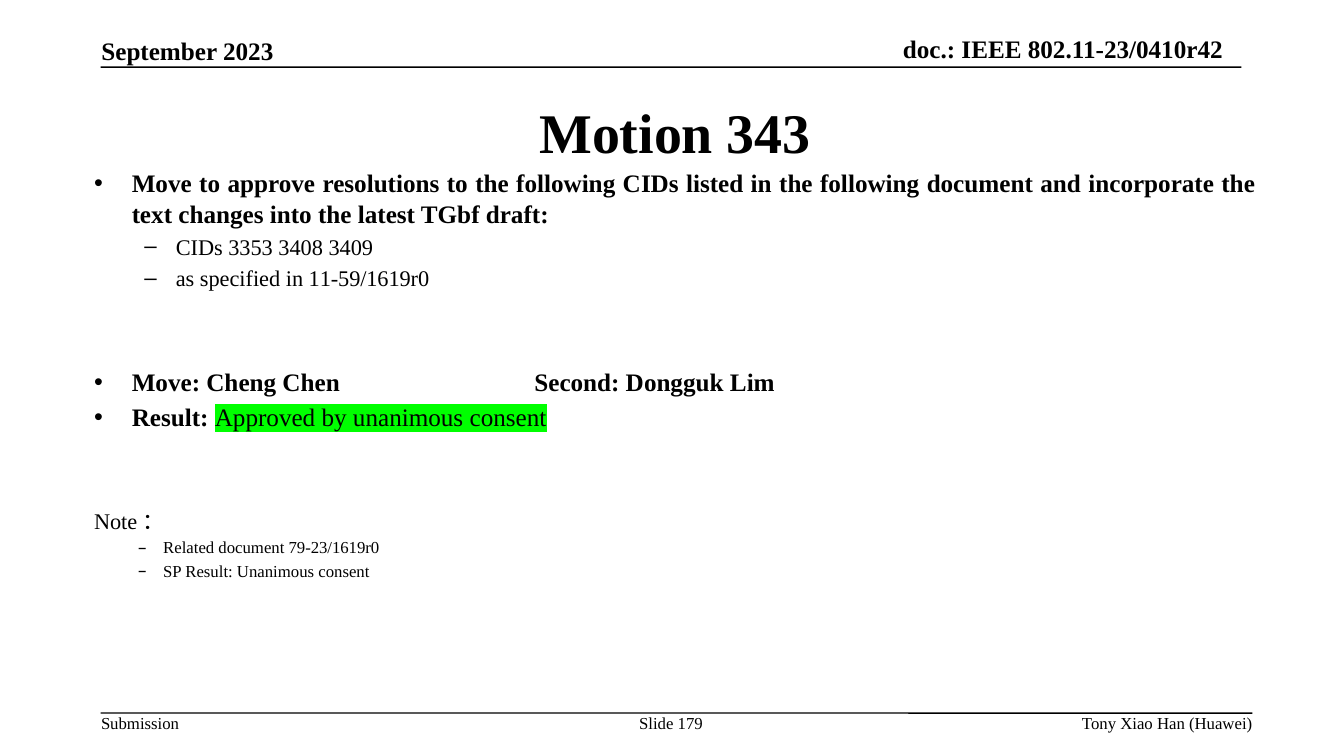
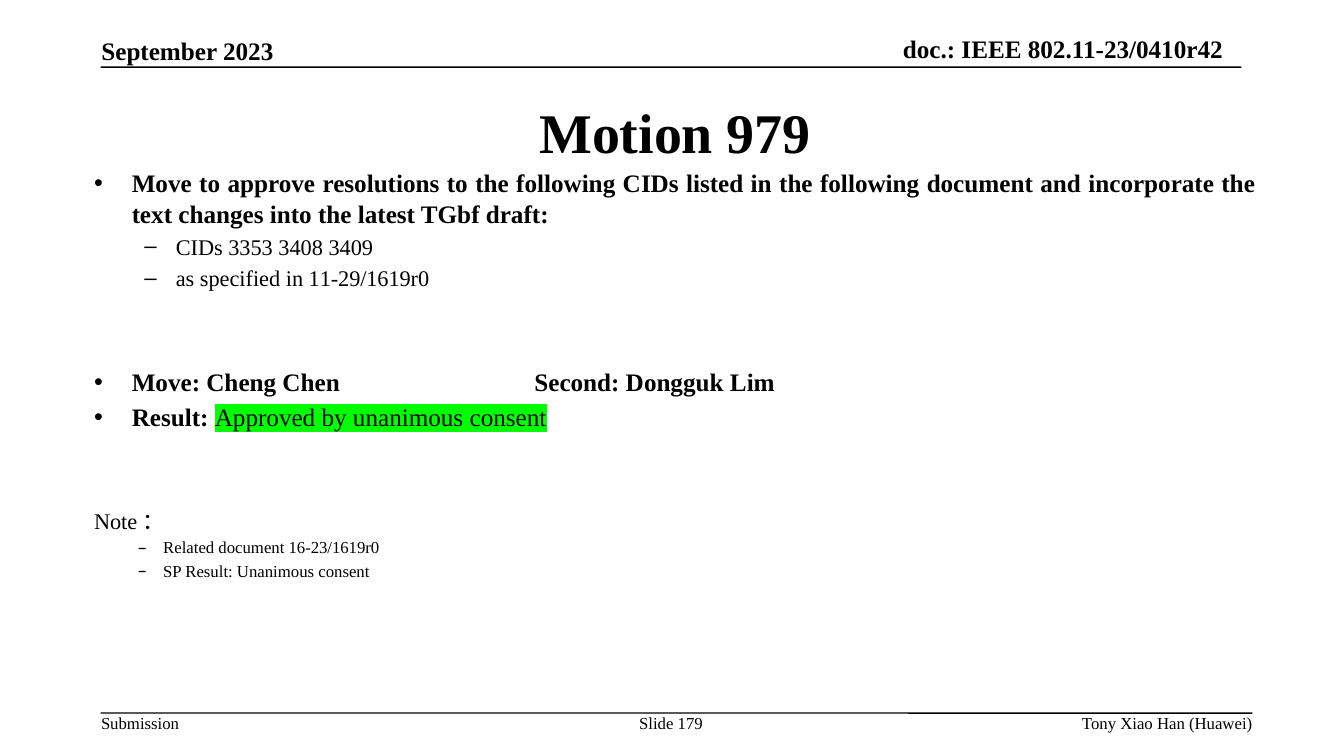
343: 343 -> 979
11-59/1619r0: 11-59/1619r0 -> 11-29/1619r0
79-23/1619r0: 79-23/1619r0 -> 16-23/1619r0
